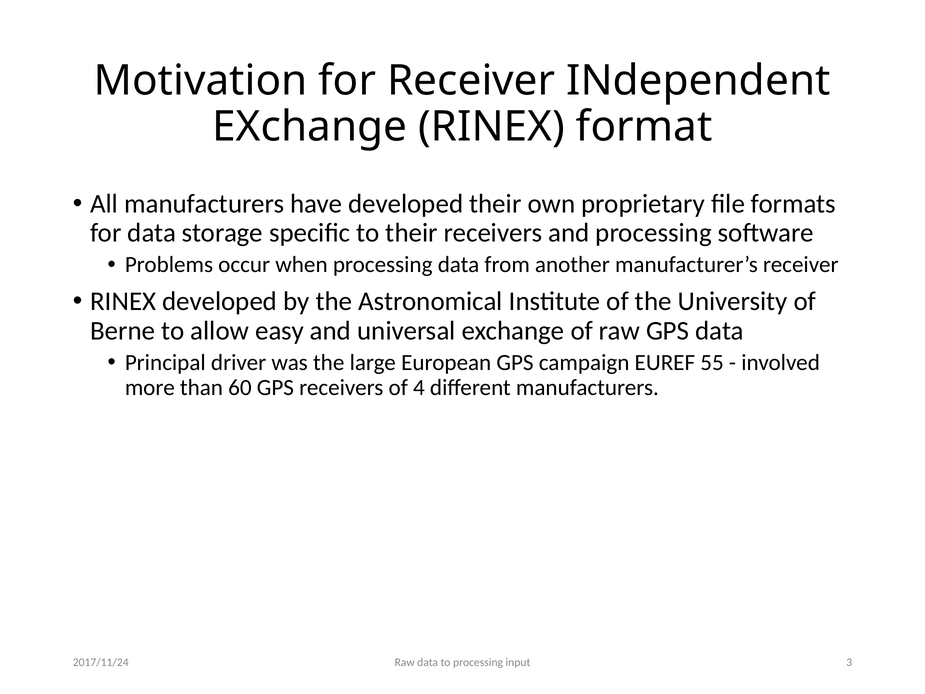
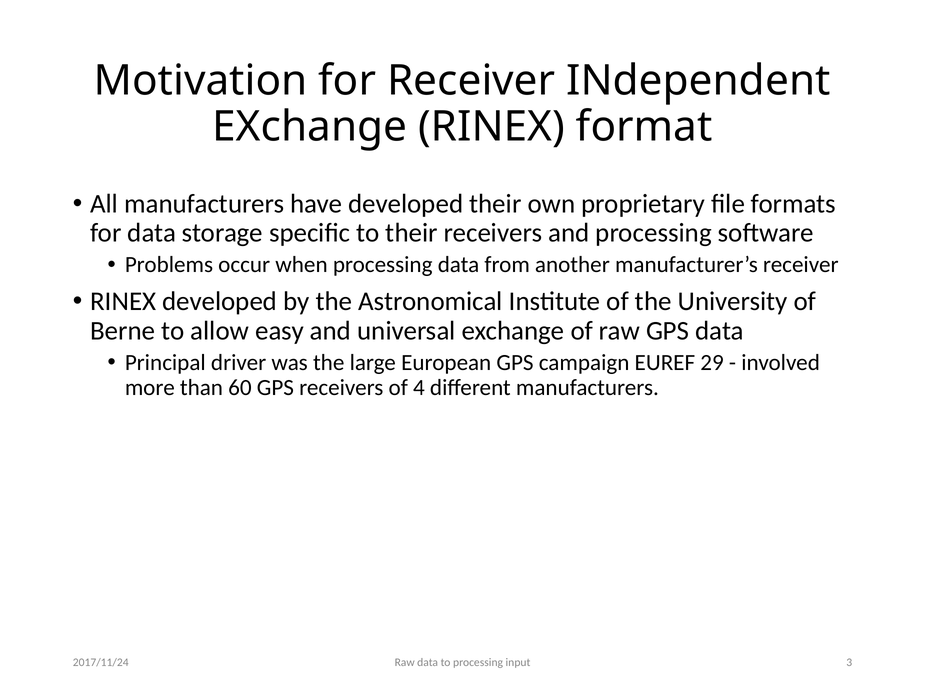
55: 55 -> 29
